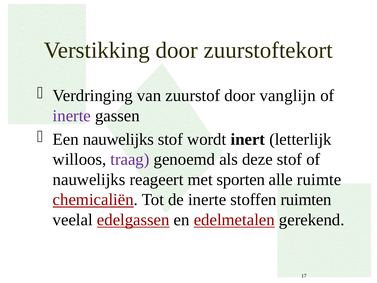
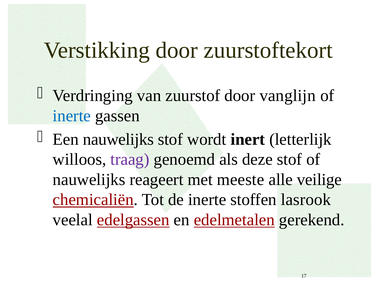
inerte at (72, 116) colour: purple -> blue
sporten: sporten -> meeste
ruimte: ruimte -> veilige
ruimten: ruimten -> lasrook
